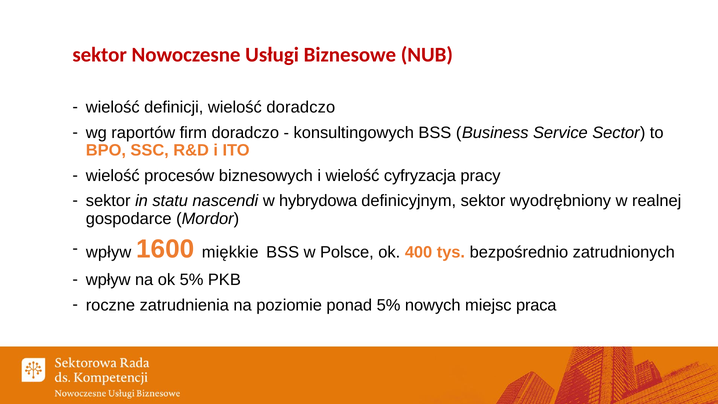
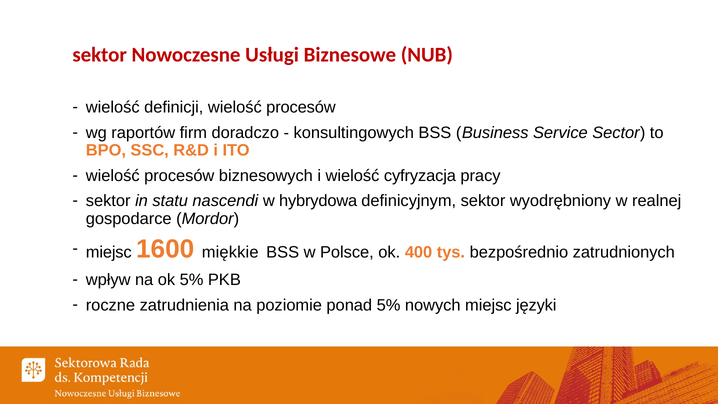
definicji wielość doradczo: doradczo -> procesów
wpływ at (109, 252): wpływ -> miejsc
praca: praca -> języki
